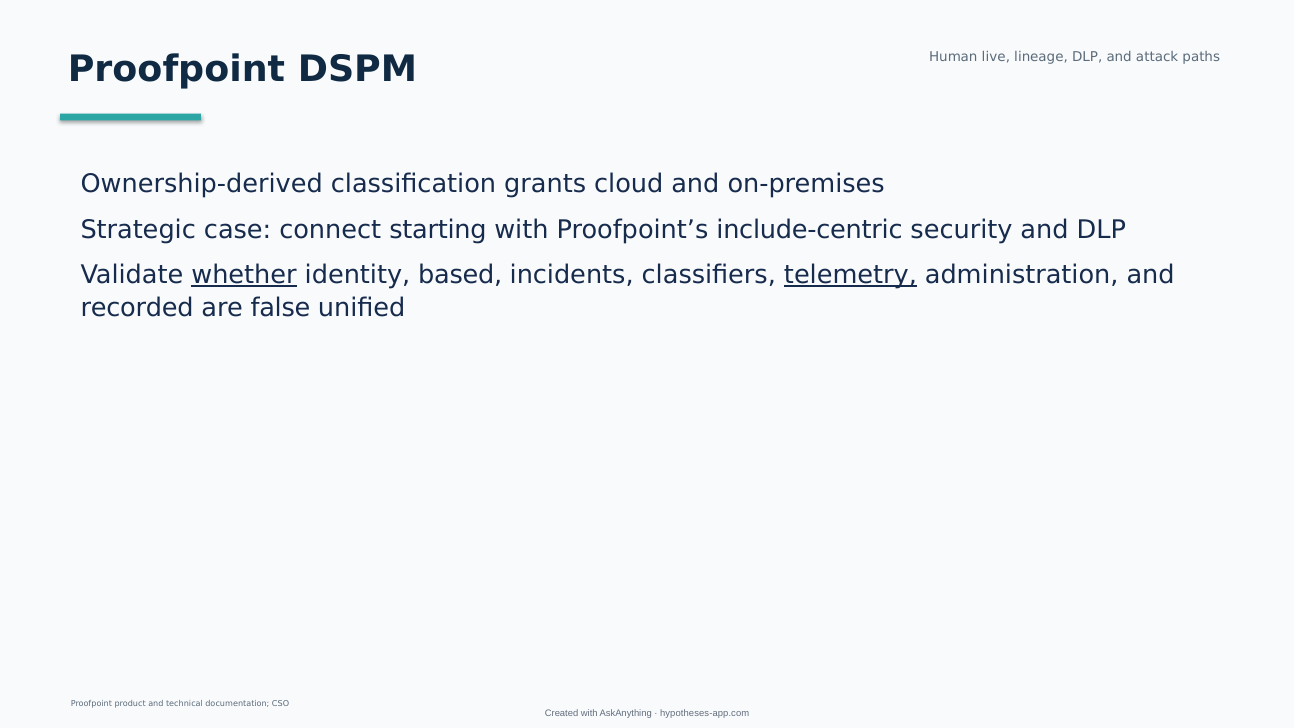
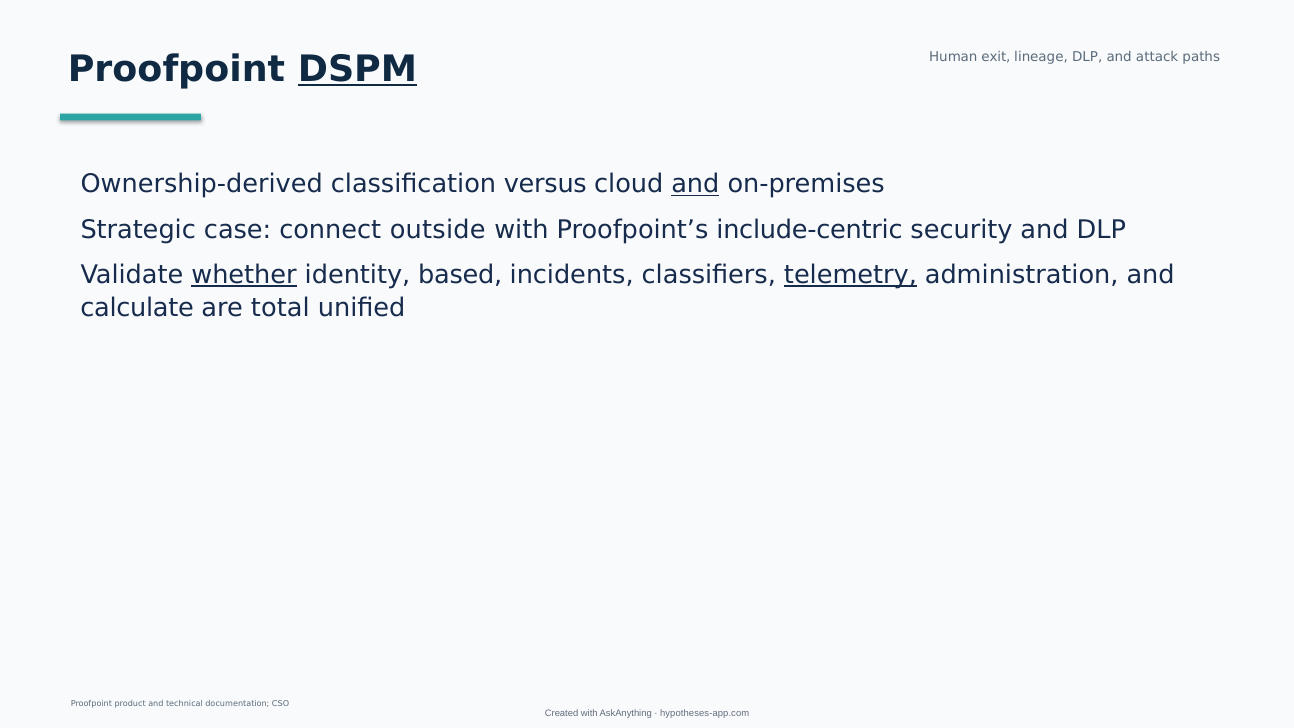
DSPM underline: none -> present
live: live -> exit
grants: grants -> versus
and at (695, 184) underline: none -> present
starting: starting -> outside
recorded: recorded -> calculate
false: false -> total
